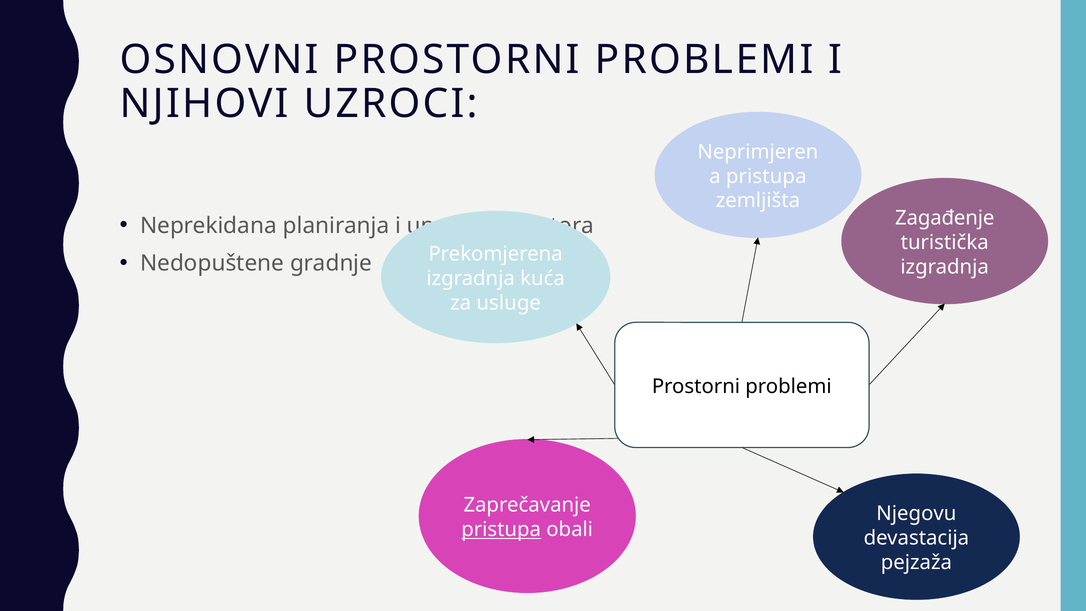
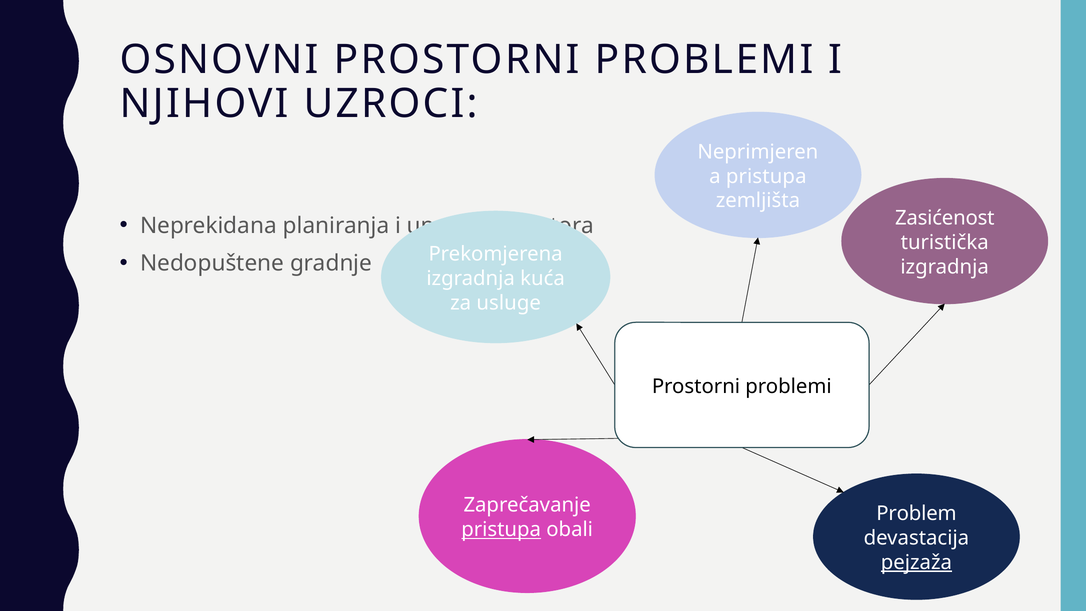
Zagađenje: Zagađenje -> Zasićenost
Njegovu: Njegovu -> Problem
pejzaža underline: none -> present
